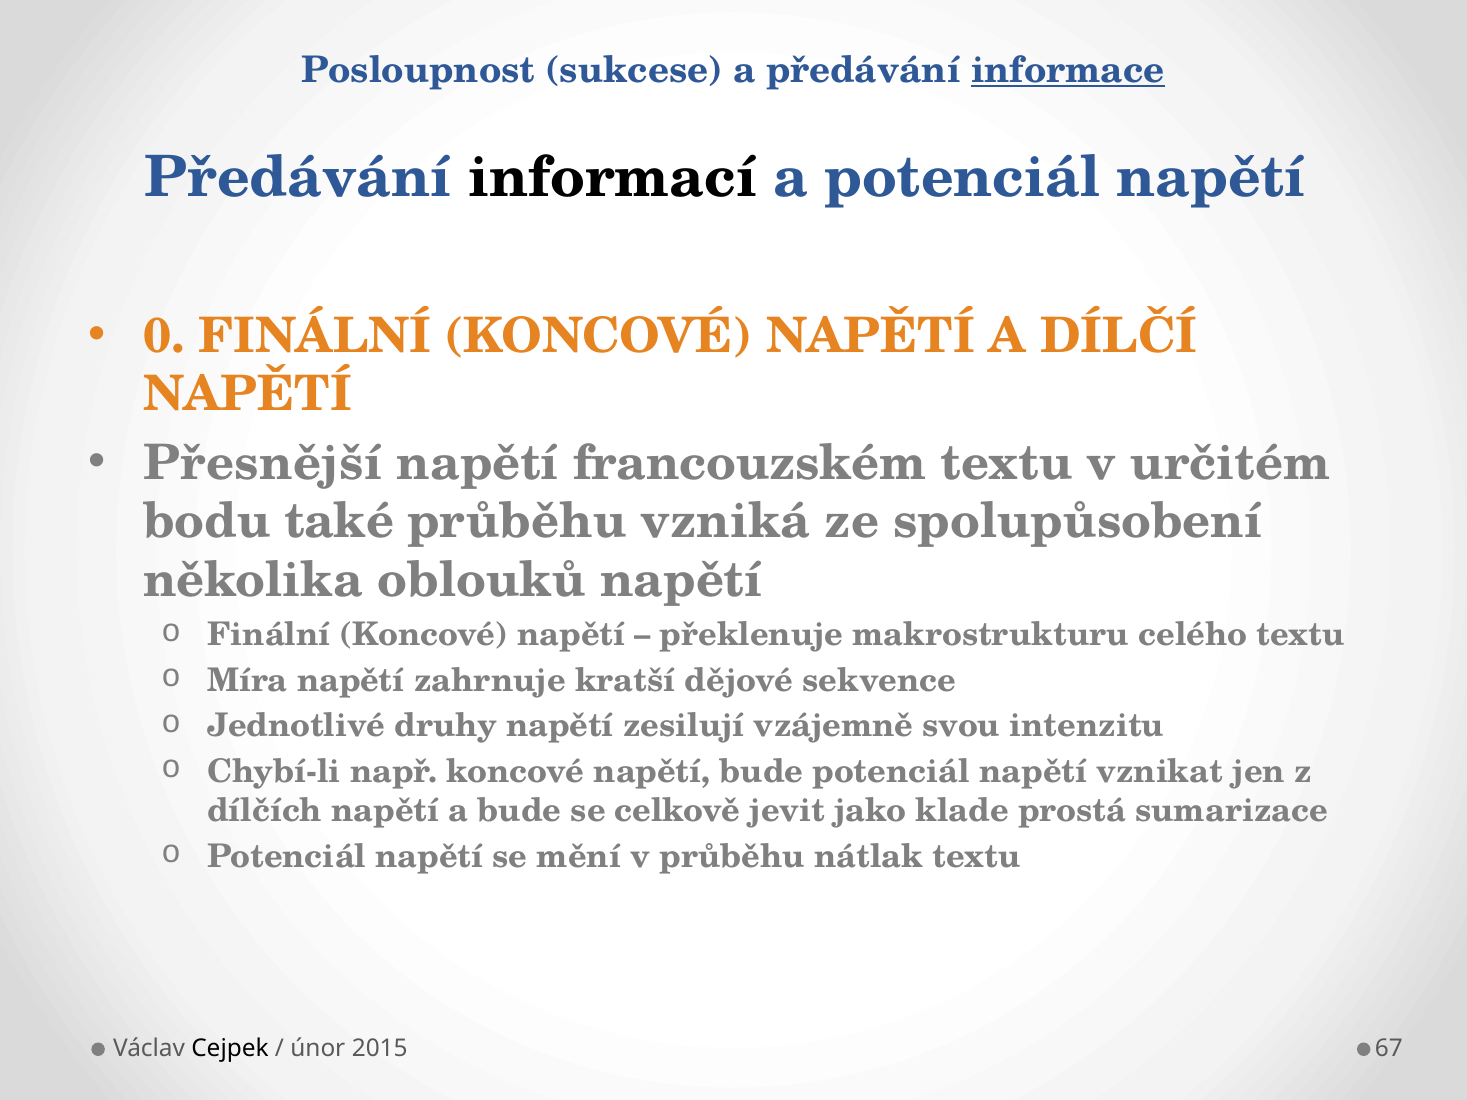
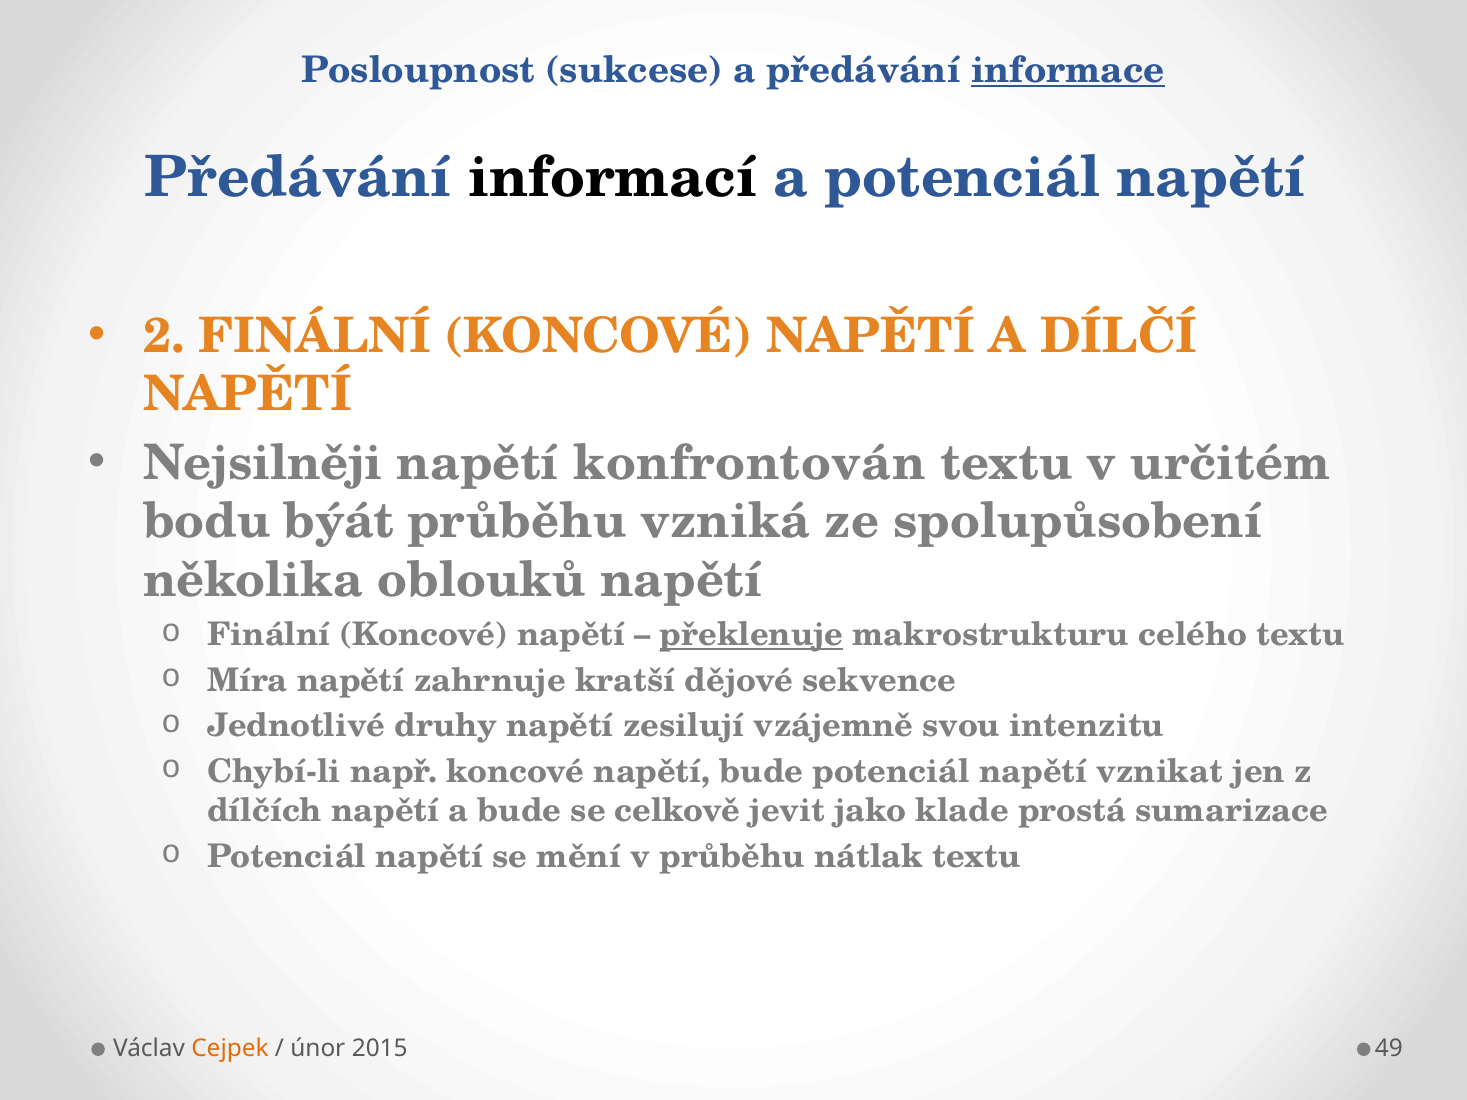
0: 0 -> 2
Přesnější: Přesnější -> Nejsilněji
francouzském: francouzském -> konfrontován
také: také -> býát
překlenuje underline: none -> present
Cejpek colour: black -> orange
67: 67 -> 49
